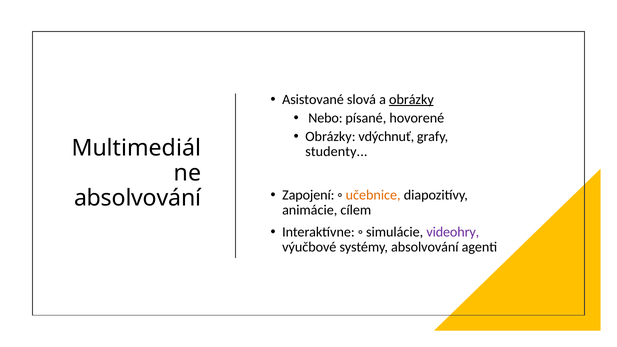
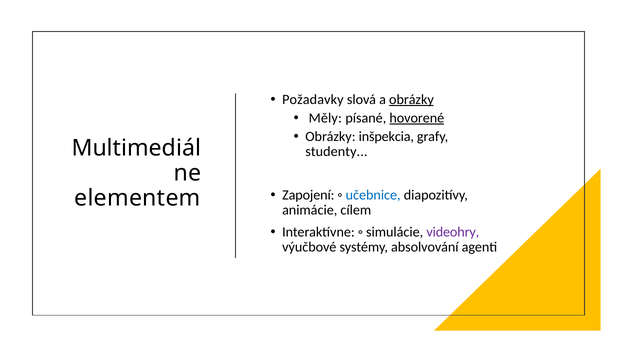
Asistované: Asistované -> Požadavky
Nebo: Nebo -> Měly
hovorené underline: none -> present
vdýchnuť: vdýchnuť -> inšpekcia
učebnice colour: orange -> blue
absolvování at (138, 198): absolvování -> elementem
